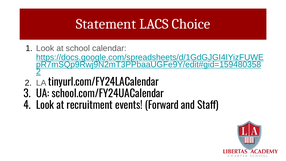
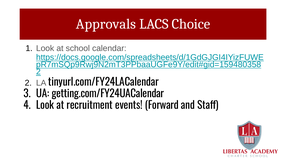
Statement: Statement -> Approvals
school.com/FY24UACalendar: school.com/FY24UACalendar -> getting.com/FY24UACalendar
